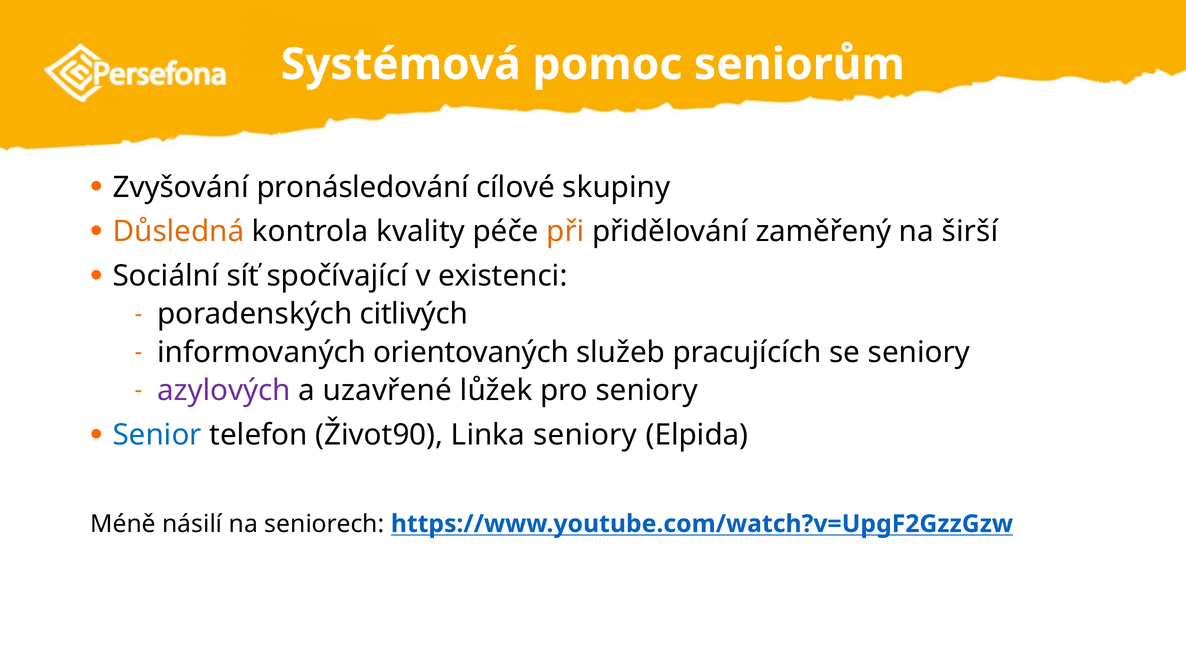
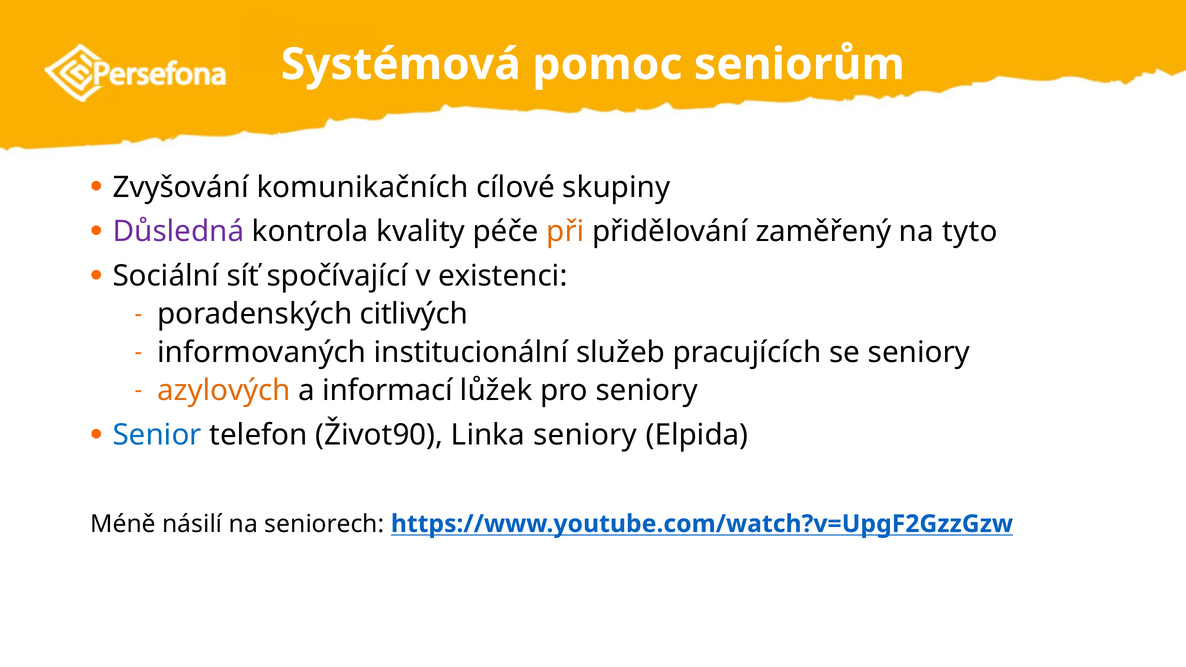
pronásledování: pronásledování -> komunikačních
Důsledná colour: orange -> purple
širší: širší -> tyto
orientovaných: orientovaných -> institucionální
azylových colour: purple -> orange
uzavřené: uzavřené -> informací
